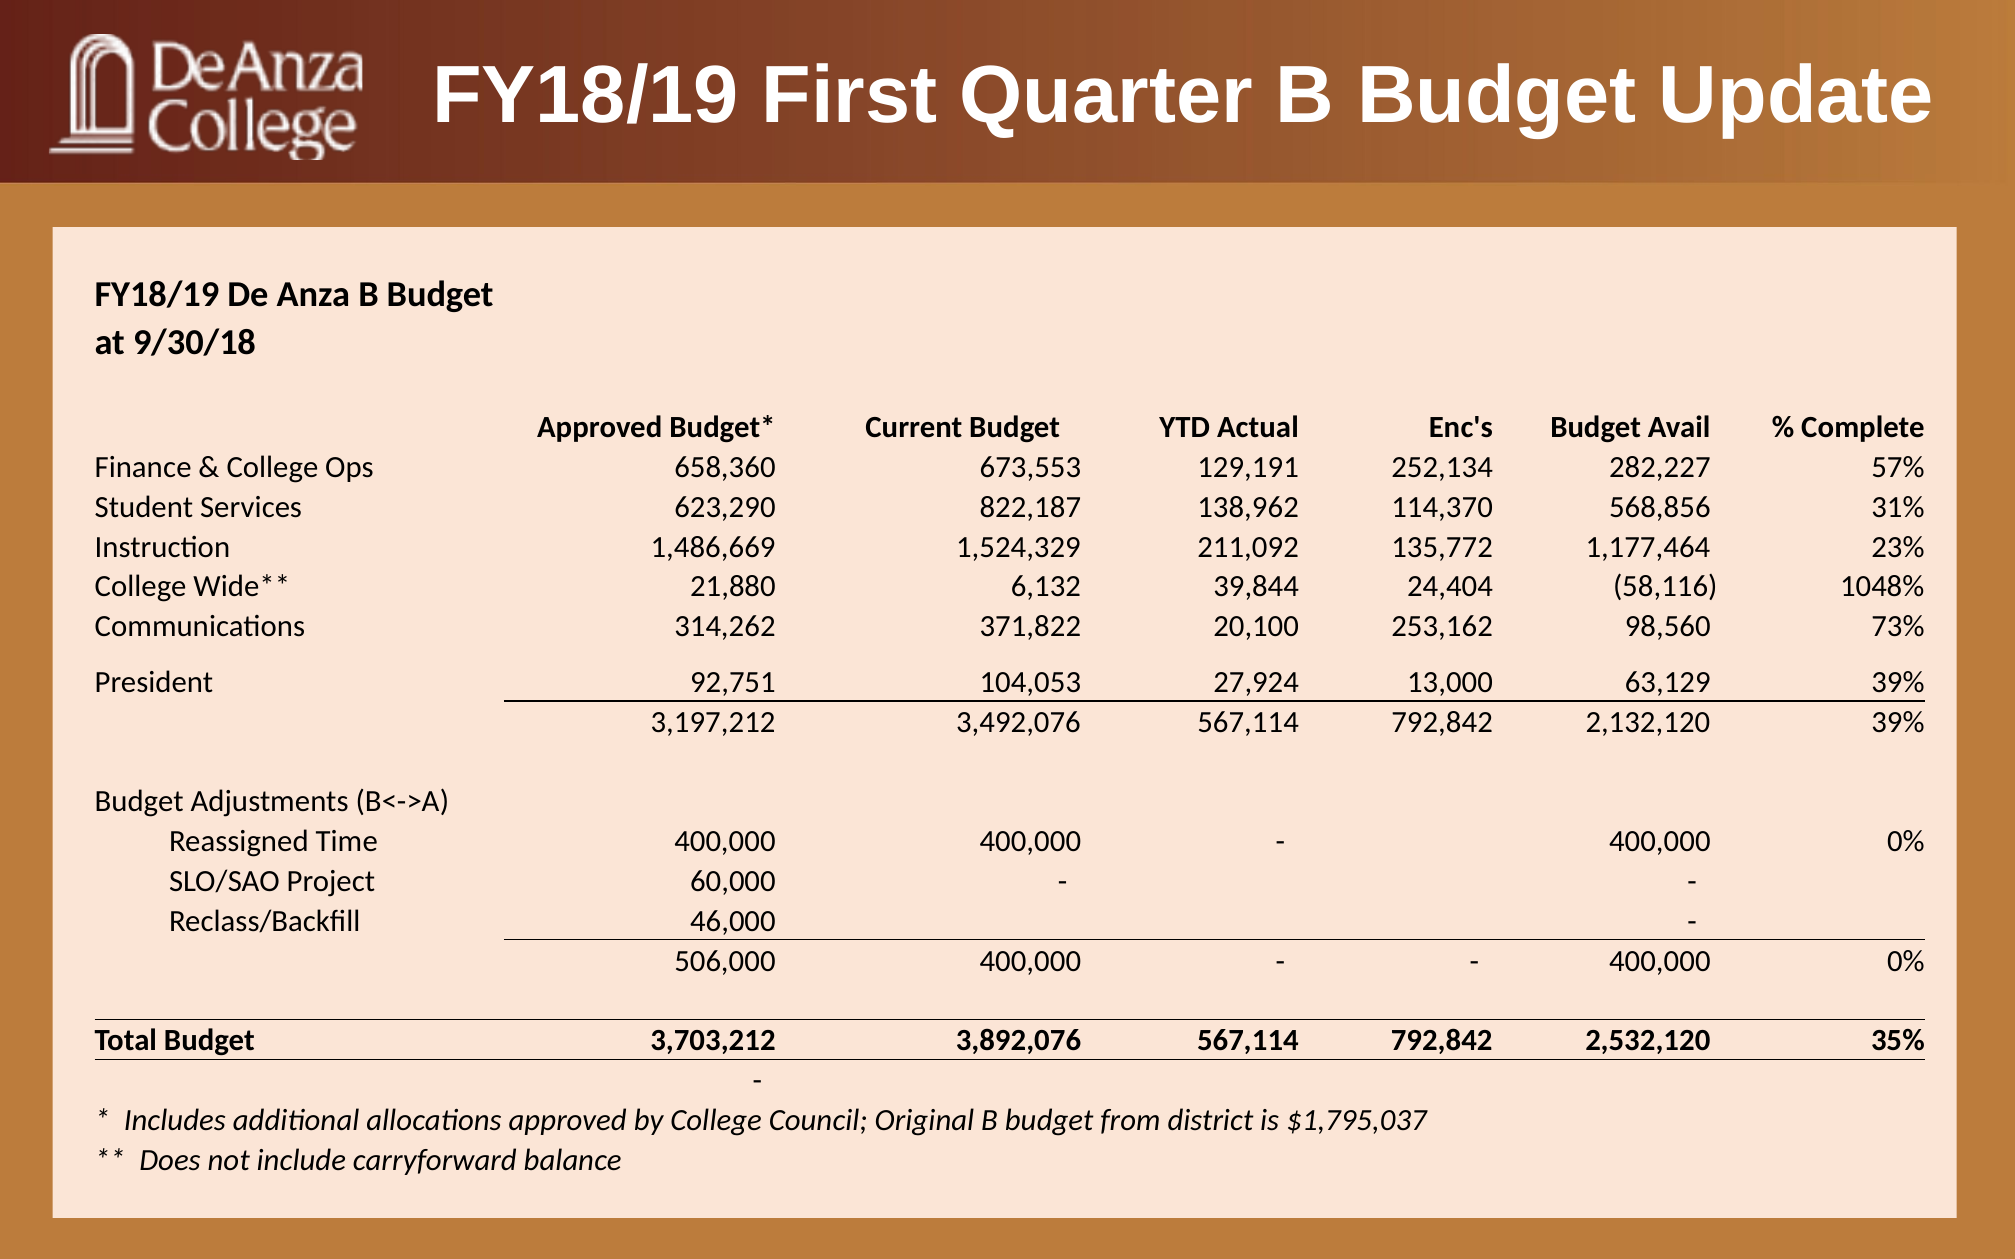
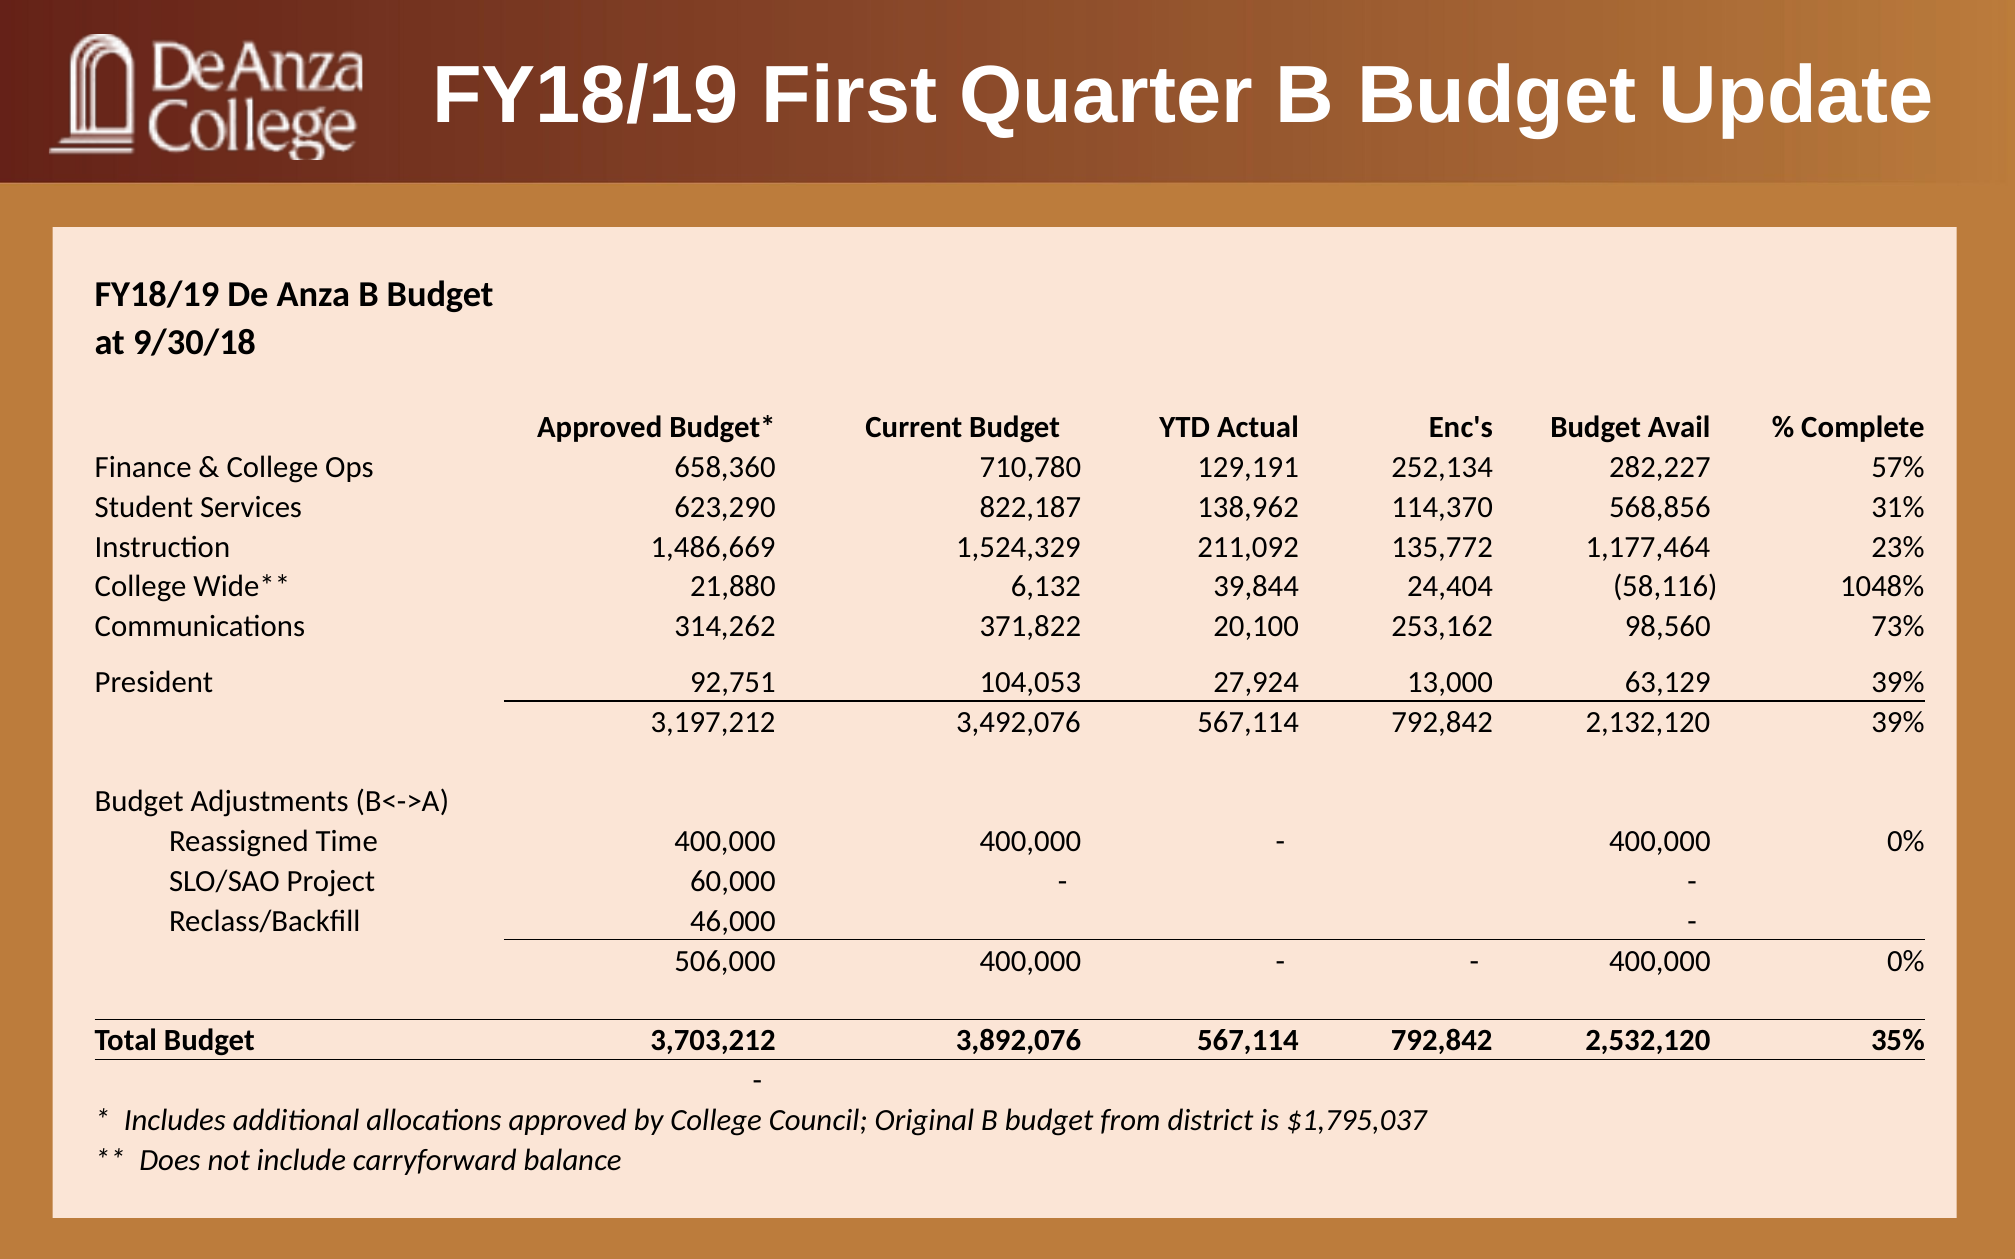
673,553: 673,553 -> 710,780
